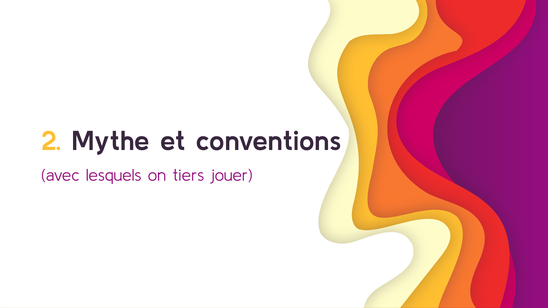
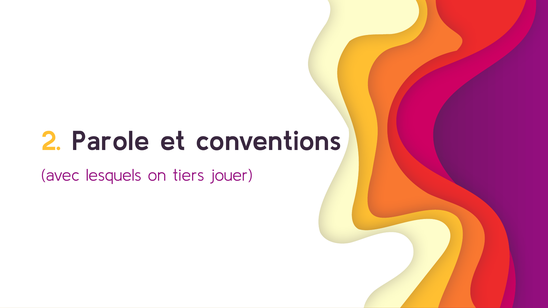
Mythe: Mythe -> Parole
